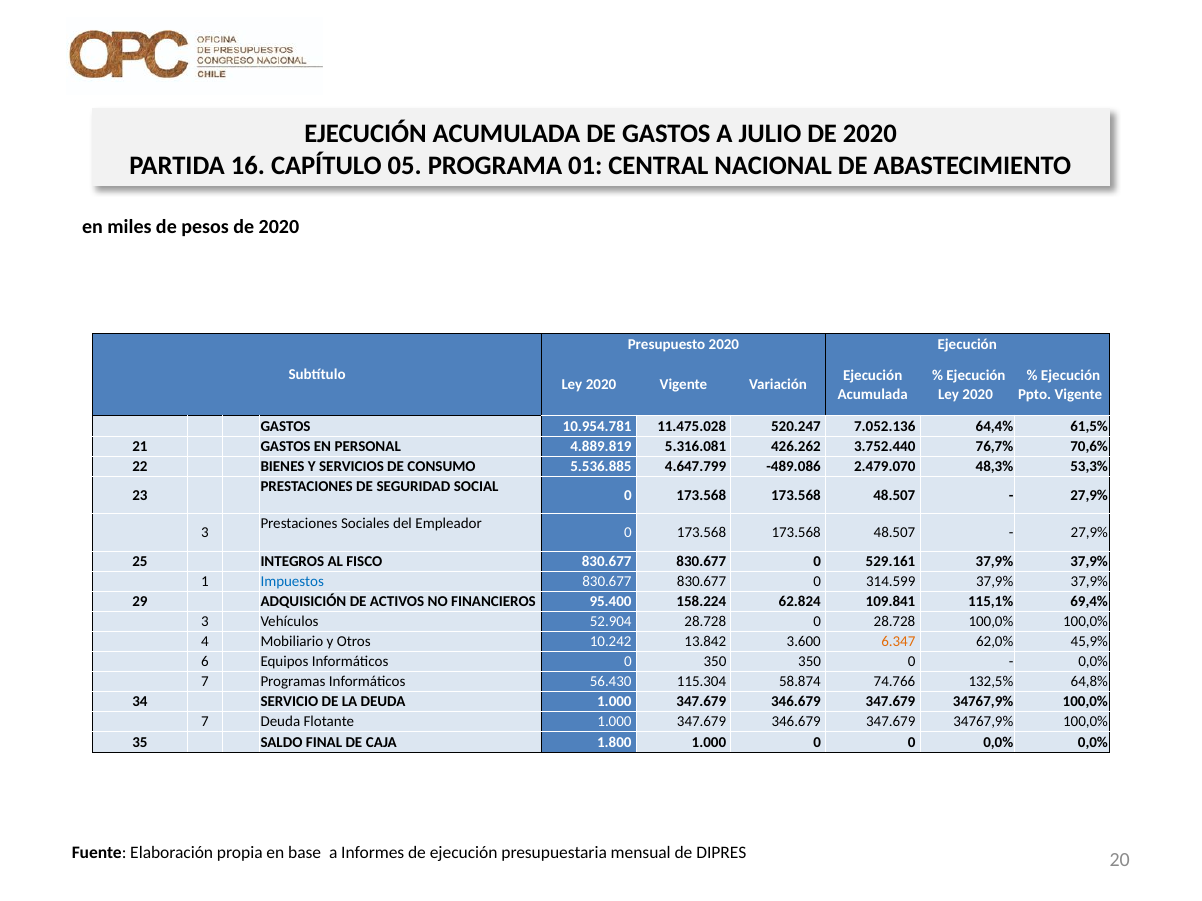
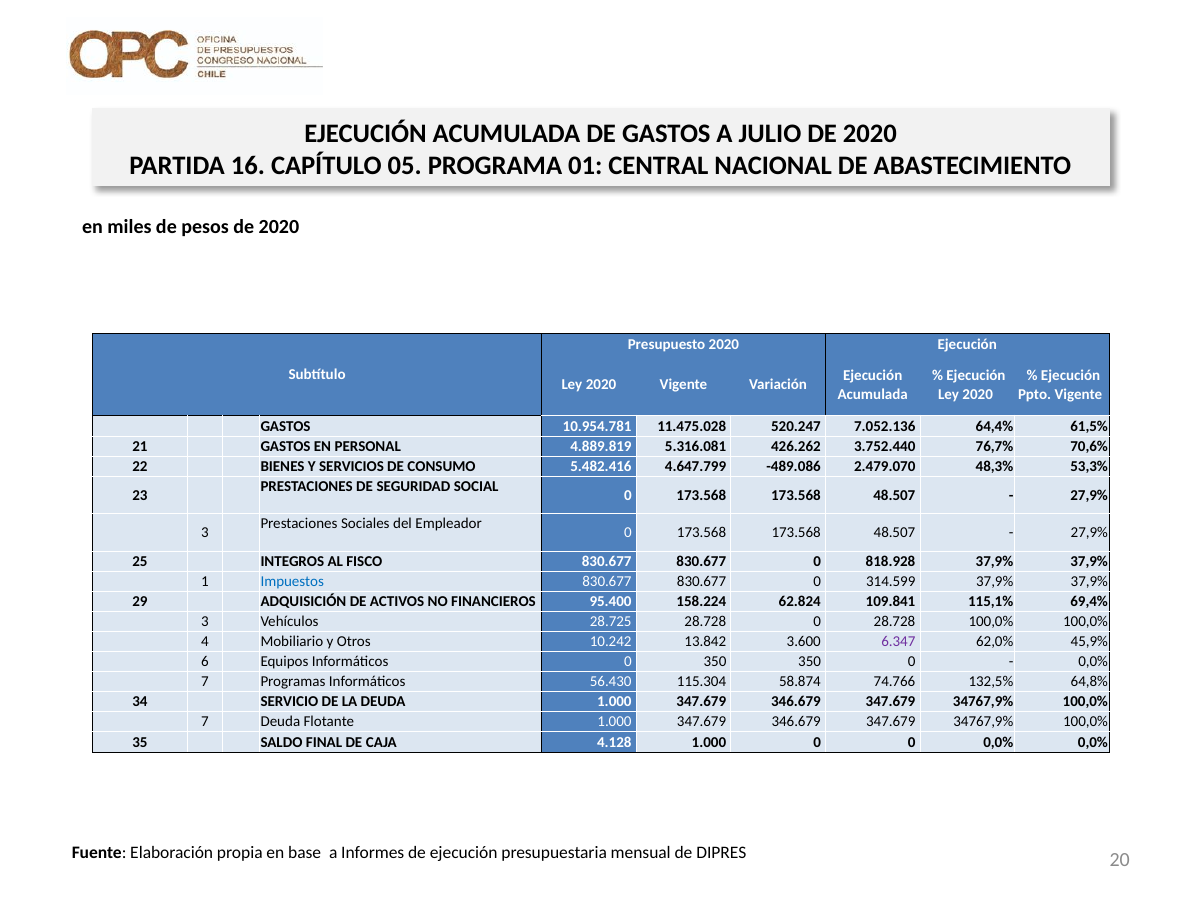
5.536.885: 5.536.885 -> 5.482.416
529.161: 529.161 -> 818.928
52.904: 52.904 -> 28.725
6.347 colour: orange -> purple
1.800: 1.800 -> 4.128
